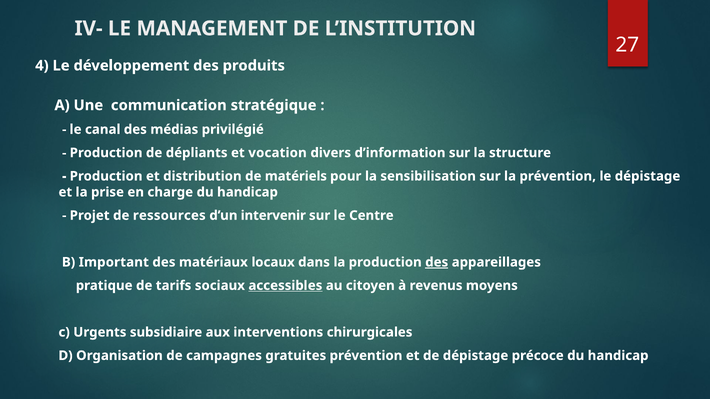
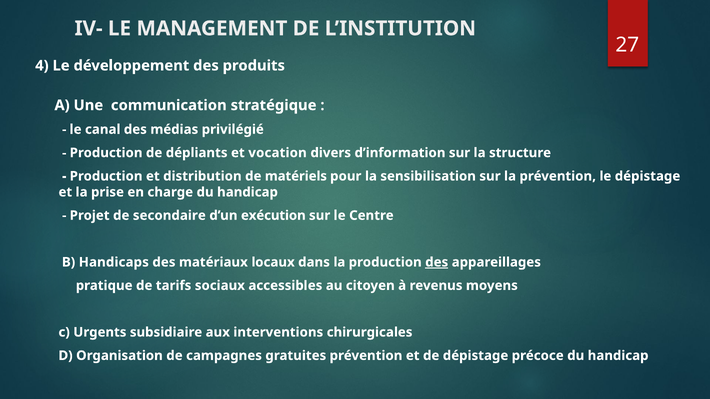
ressources: ressources -> secondaire
intervenir: intervenir -> exécution
Important: Important -> Handicaps
accessibles underline: present -> none
